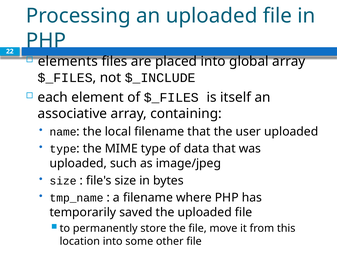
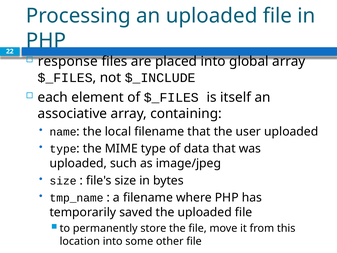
elements: elements -> response
